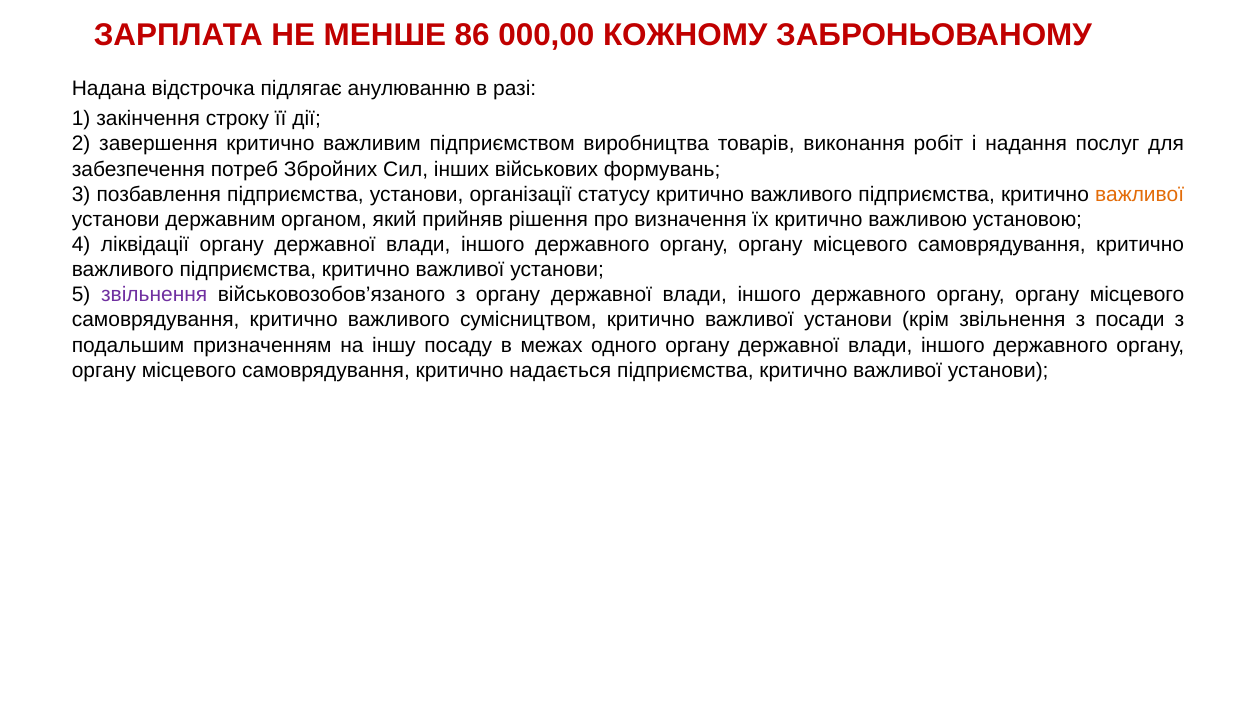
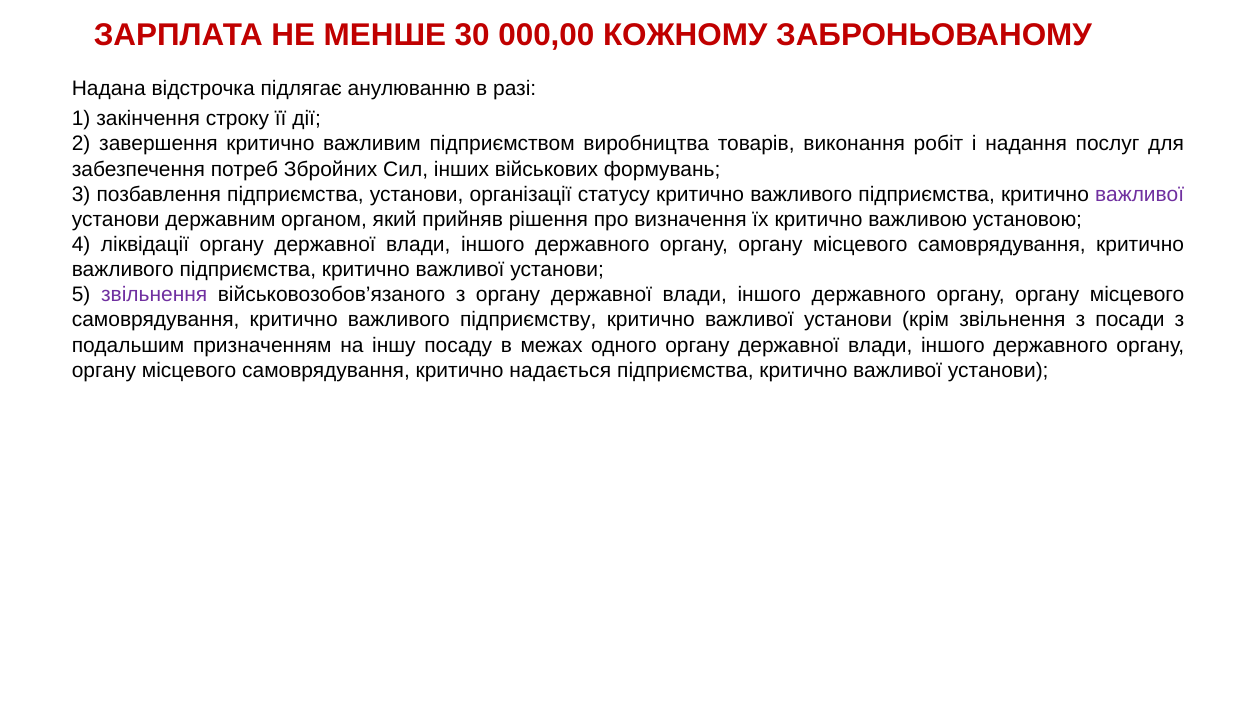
86: 86 -> 30
важливої at (1140, 194) colour: orange -> purple
сумісництвом: сумісництвом -> підприємству
